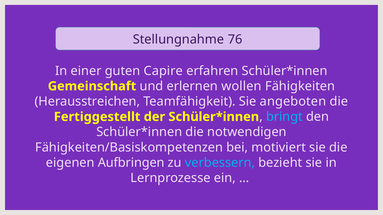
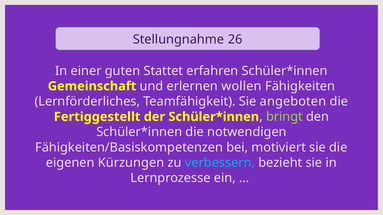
76: 76 -> 26
Capire: Capire -> Stattet
Herausstreichen: Herausstreichen -> Lernförderliches
bringt colour: light blue -> light green
Aufbringen: Aufbringen -> Kürzungen
